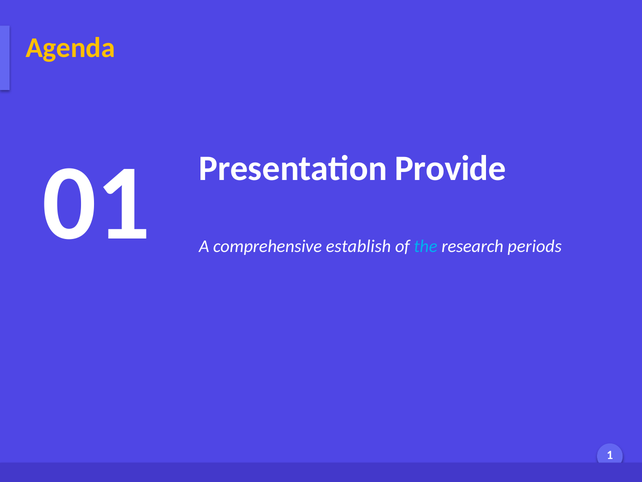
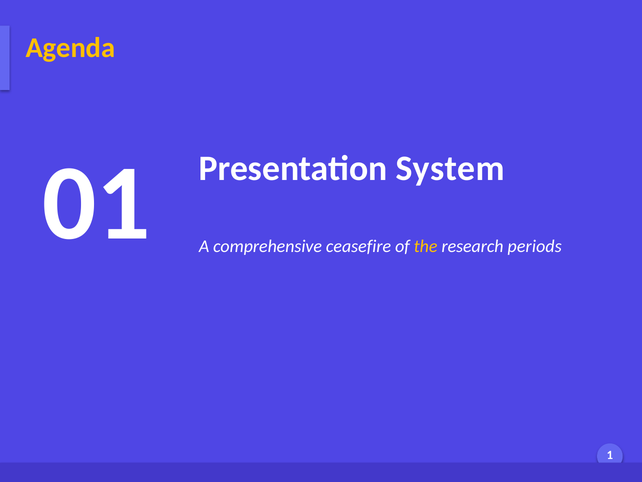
Provide: Provide -> System
establish: establish -> ceasefire
the colour: light blue -> yellow
